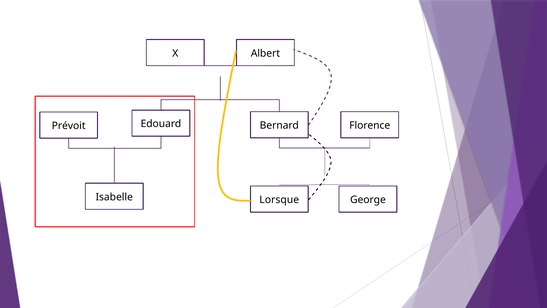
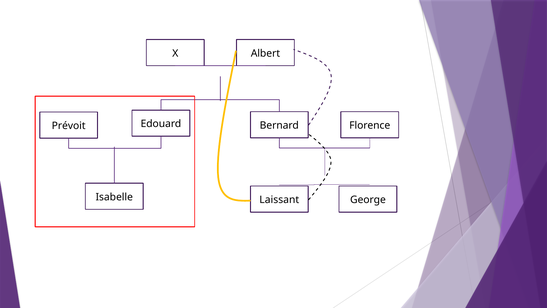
Lorsque: Lorsque -> Laissant
